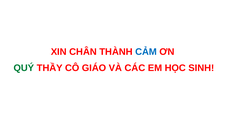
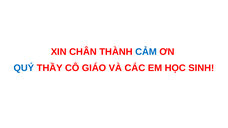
QUÝ colour: green -> blue
